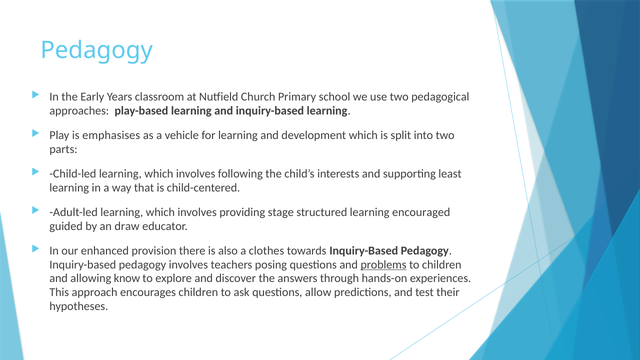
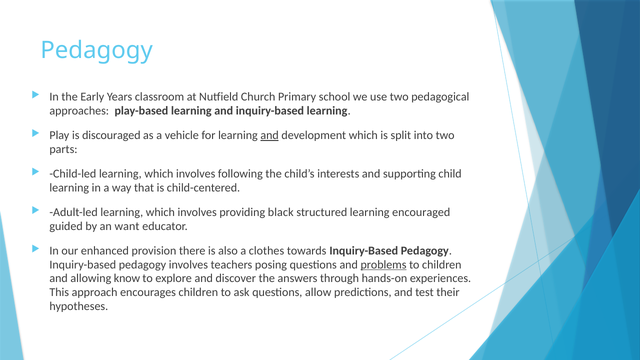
emphasises: emphasises -> discouraged
and at (270, 135) underline: none -> present
least: least -> child
stage: stage -> black
draw: draw -> want
